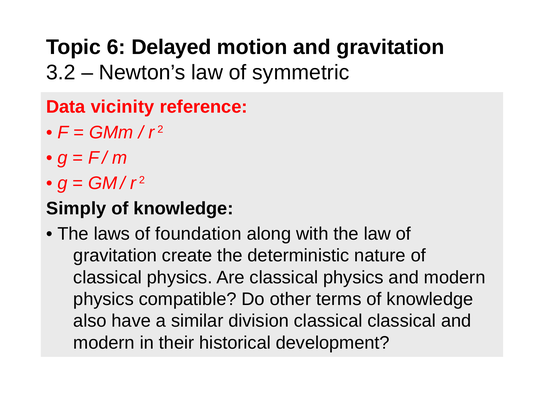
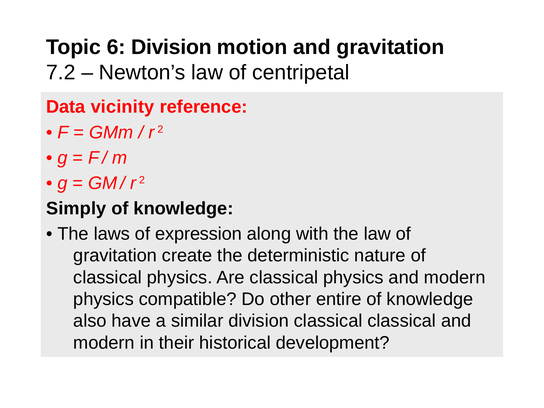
6 Delayed: Delayed -> Division
3.2: 3.2 -> 7.2
symmetric: symmetric -> centripetal
foundation: foundation -> expression
terms: terms -> entire
